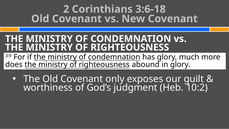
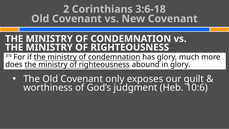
10:2: 10:2 -> 10:6
